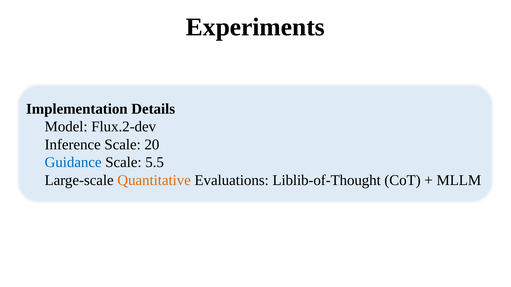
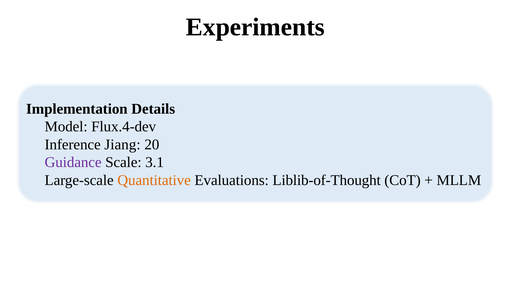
Flux.2-dev: Flux.2-dev -> Flux.4-dev
Inference Scale: Scale -> Jiang
Guidance colour: blue -> purple
5.5: 5.5 -> 3.1
